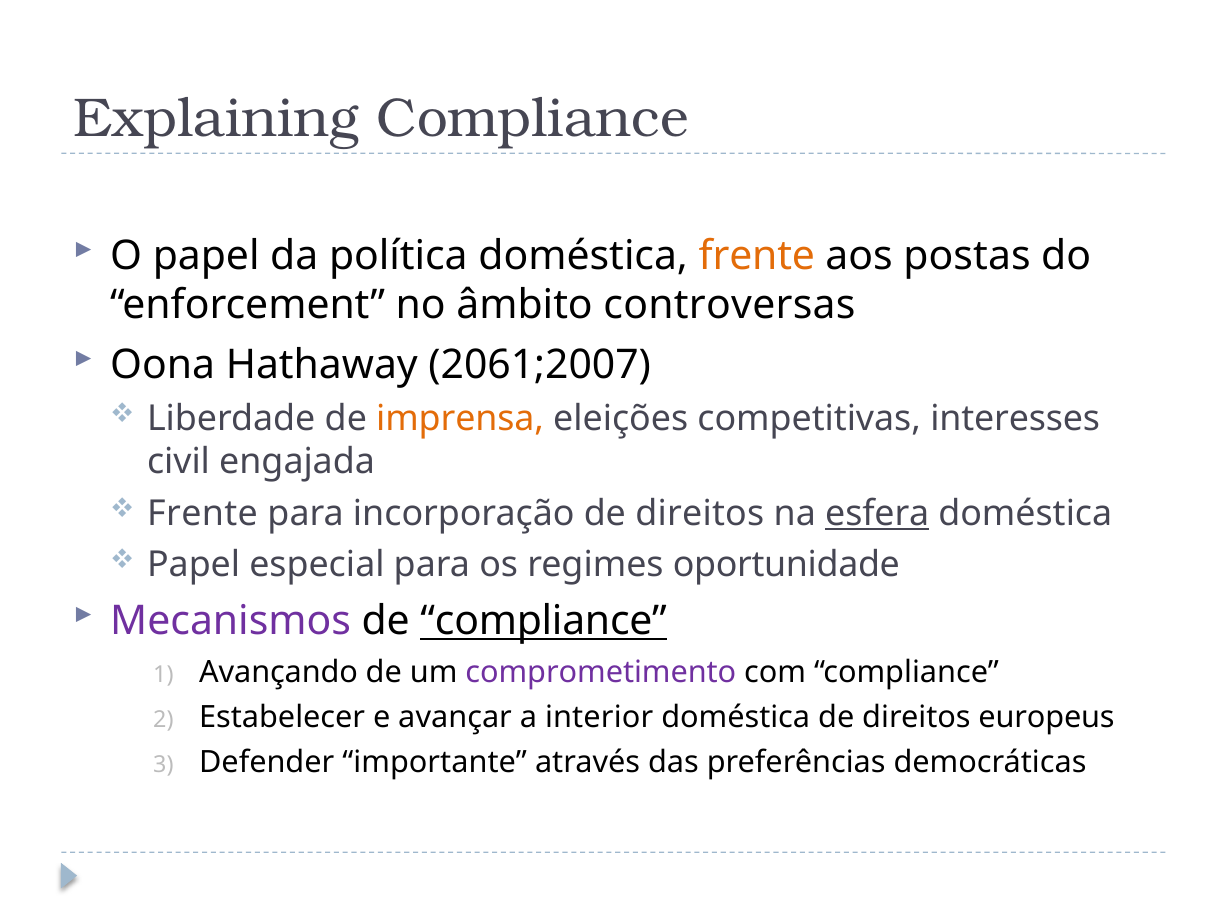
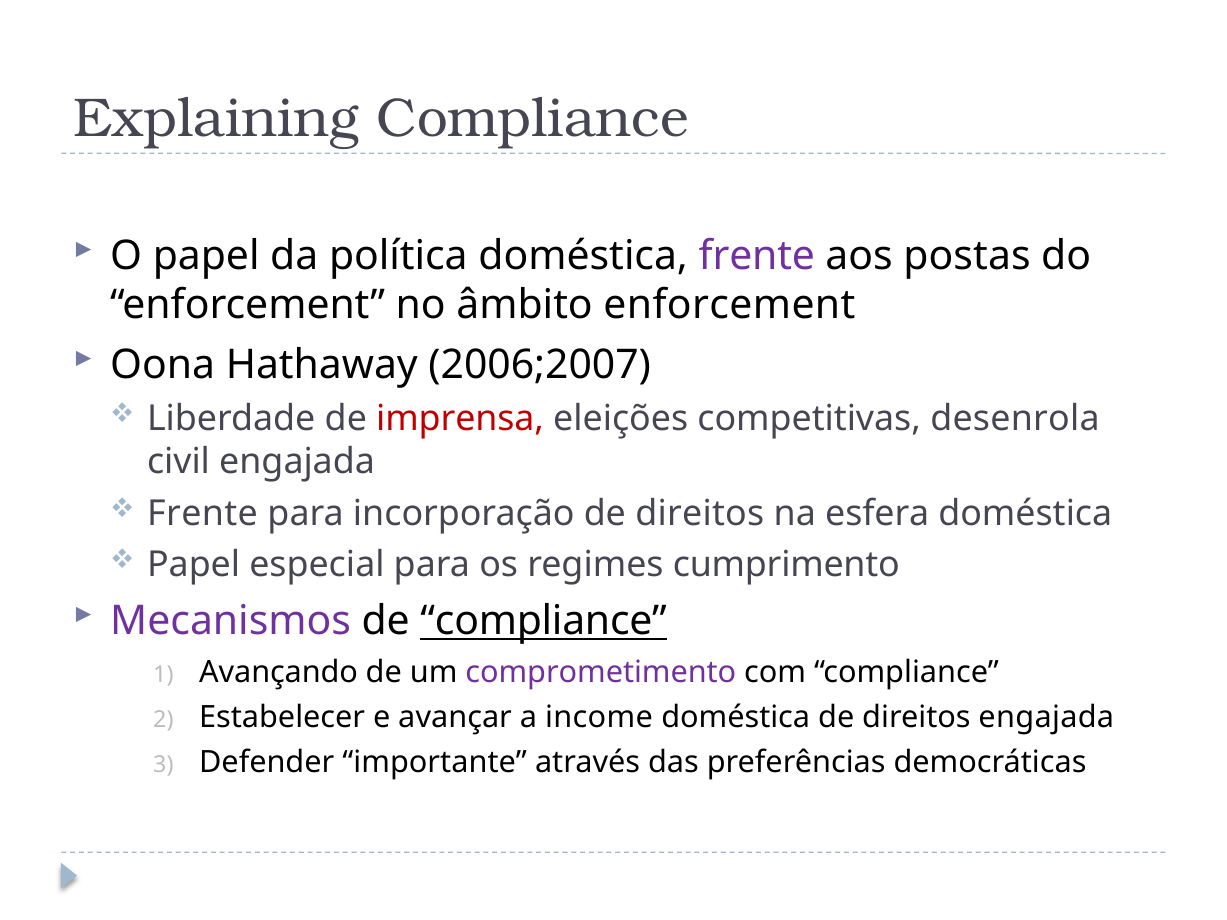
frente at (757, 256) colour: orange -> purple
âmbito controversas: controversas -> enforcement
2061;2007: 2061;2007 -> 2006;2007
imprensa colour: orange -> red
interesses: interesses -> desenrola
esfera underline: present -> none
oportunidade: oportunidade -> cumprimento
interior: interior -> income
direitos europeus: europeus -> engajada
